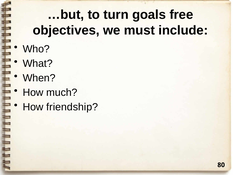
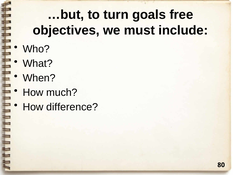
friendship: friendship -> difference
